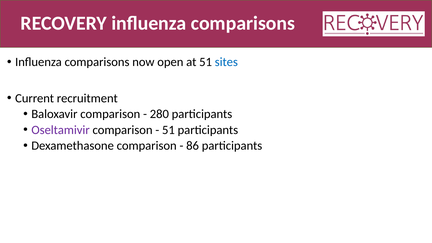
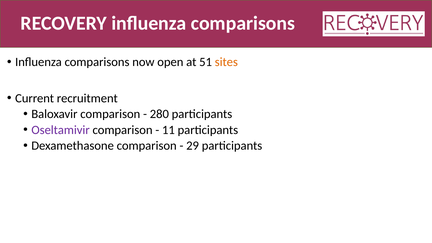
sites colour: blue -> orange
51 at (168, 130): 51 -> 11
86: 86 -> 29
